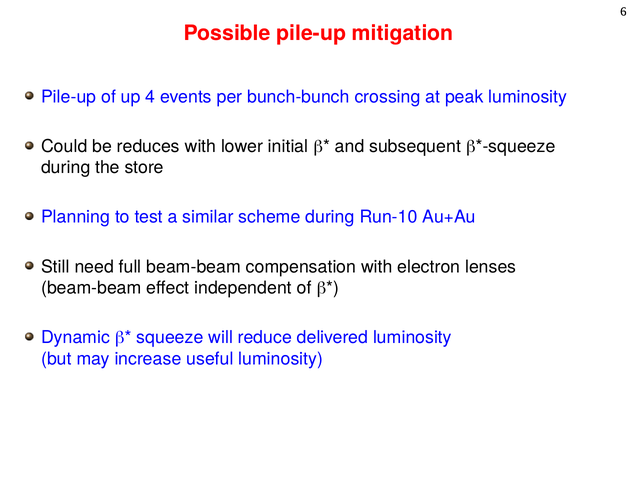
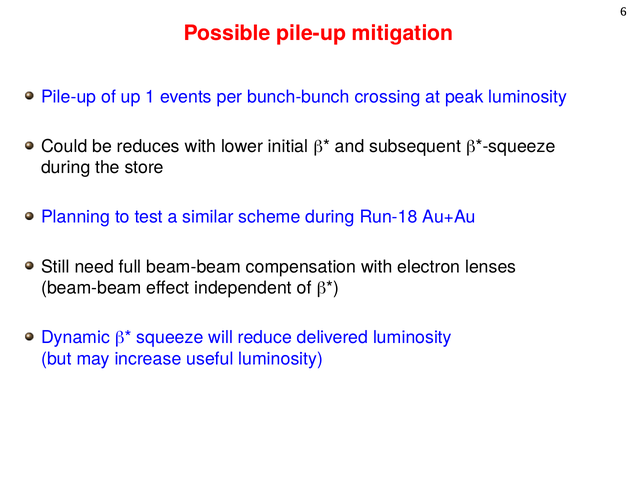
4: 4 -> 1
Run-10: Run-10 -> Run-18
